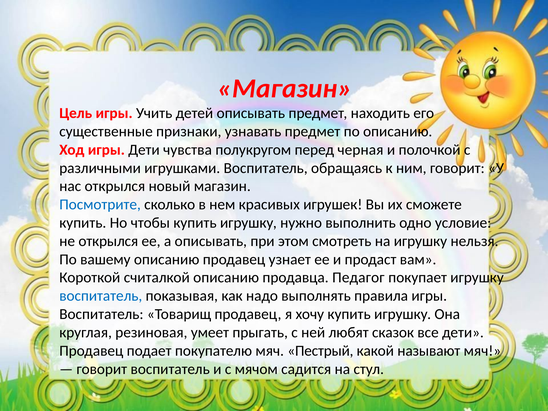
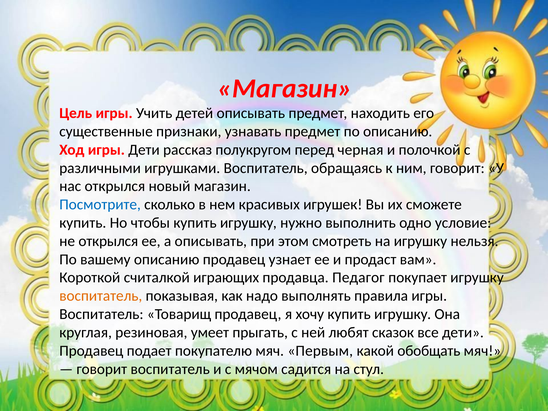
чувства: чувства -> рассказ
считалкой описанию: описанию -> играющих
воспитатель at (101, 296) colour: blue -> orange
Пестрый: Пестрый -> Первым
называют: называют -> обобщать
